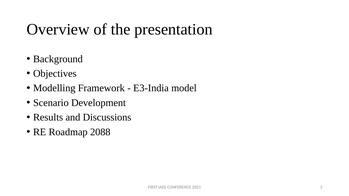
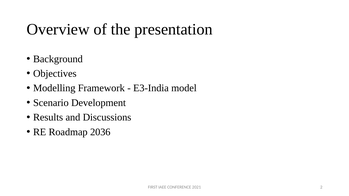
2088: 2088 -> 2036
